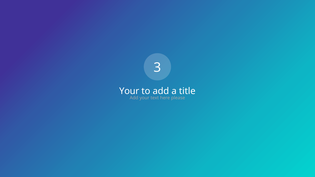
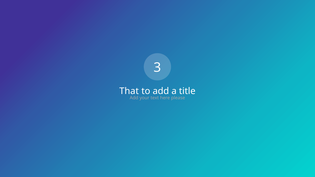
Your at (129, 91): Your -> That
